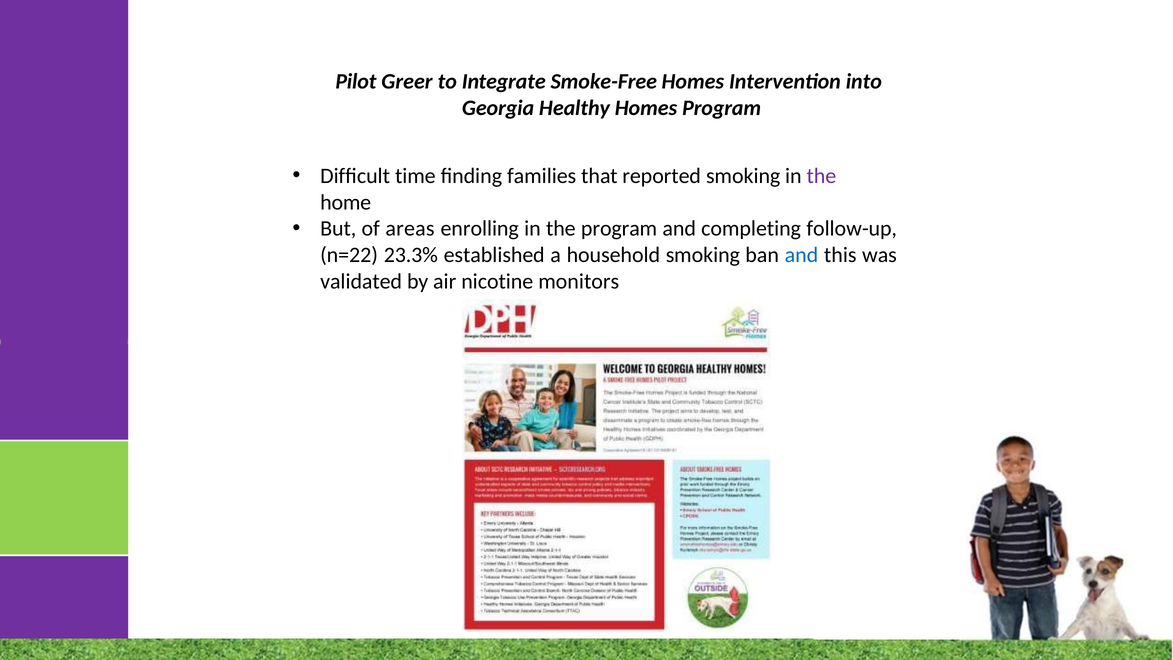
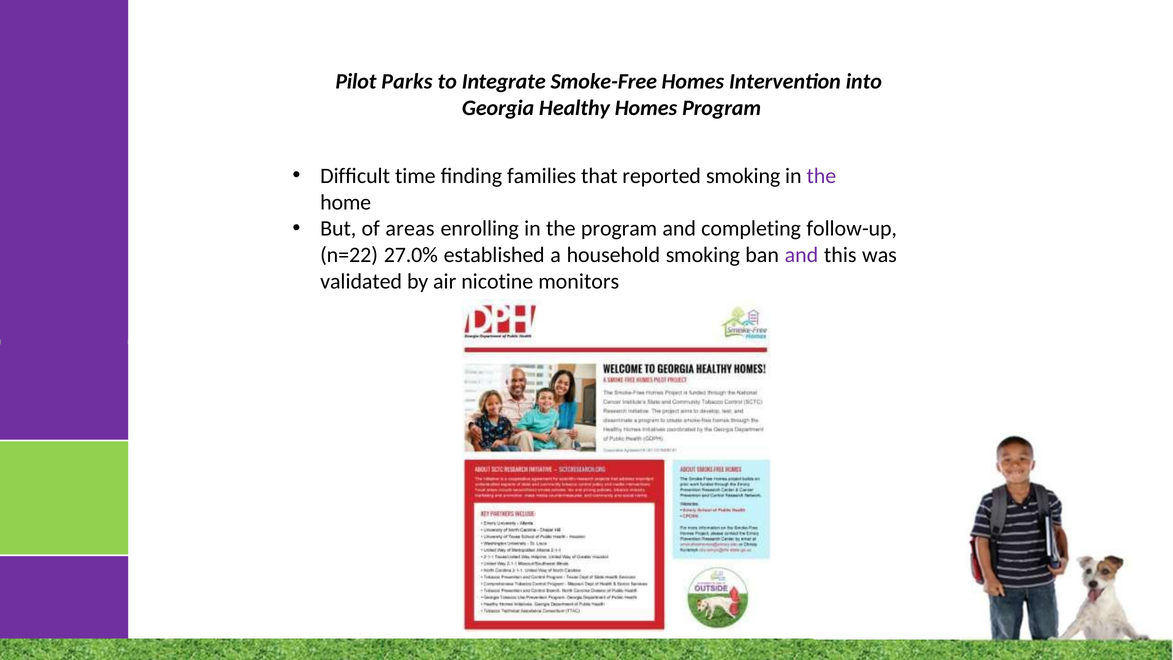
Greer: Greer -> Parks
23.3%: 23.3% -> 27.0%
and at (801, 255) colour: blue -> purple
